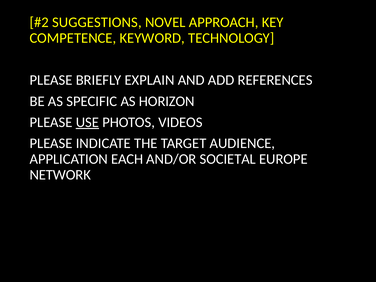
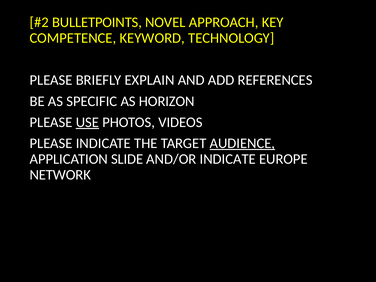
SUGGESTIONS: SUGGESTIONS -> BULLETPOINTS
AUDIENCE underline: none -> present
EACH: EACH -> SLIDE
AND/OR SOCIETAL: SOCIETAL -> INDICATE
